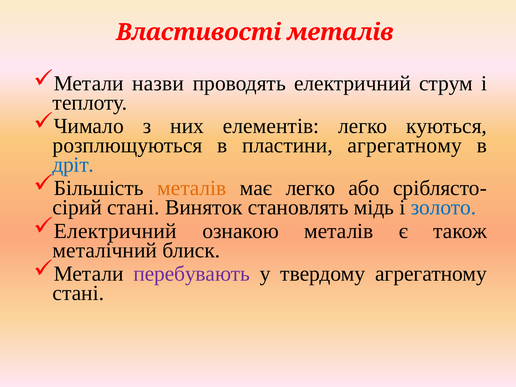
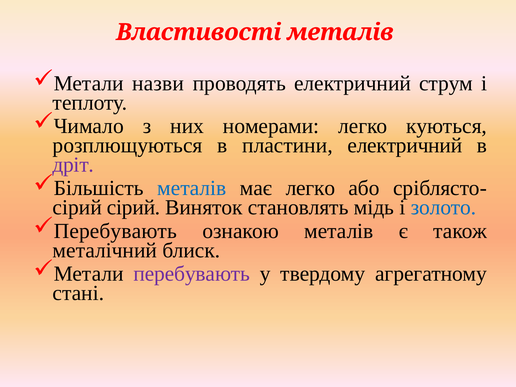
елементів: елементів -> номерами
пластини агрегатному: агрегатному -> електричний
дріт colour: blue -> purple
металів at (192, 188) colour: orange -> blue
сірий стані: стані -> сірий
Електричний at (115, 231): Електричний -> Перебувають
